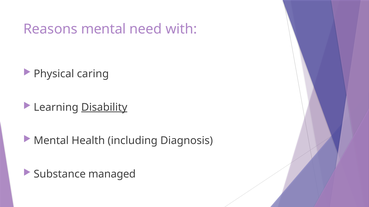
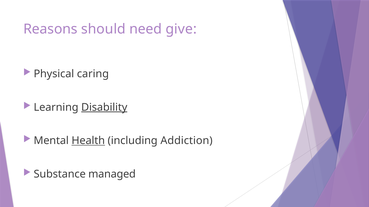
Reasons mental: mental -> should
with: with -> give
Health underline: none -> present
Diagnosis: Diagnosis -> Addiction
